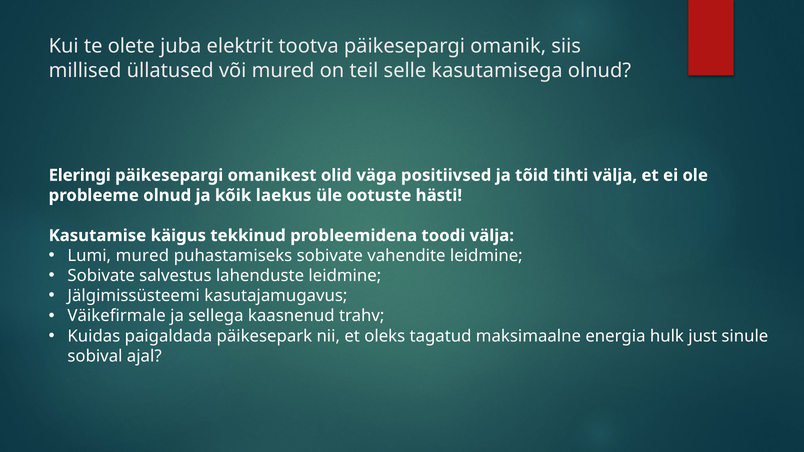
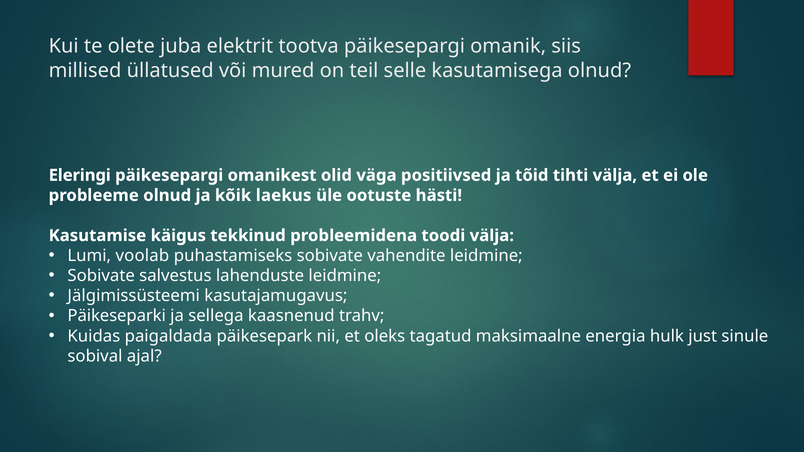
Lumi mured: mured -> voolab
Väikefirmale: Väikefirmale -> Päikeseparki
